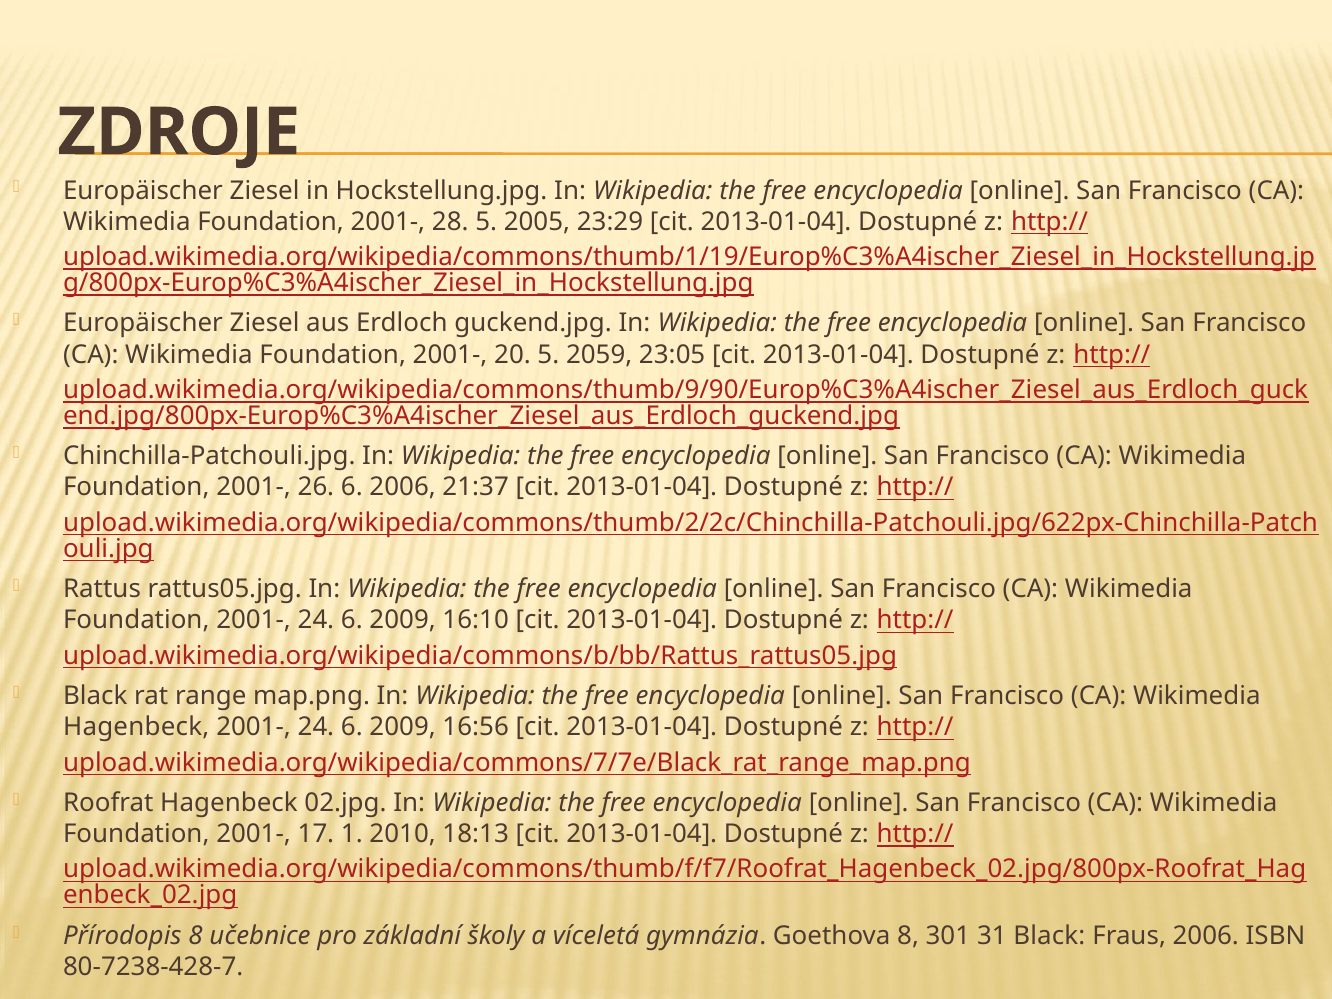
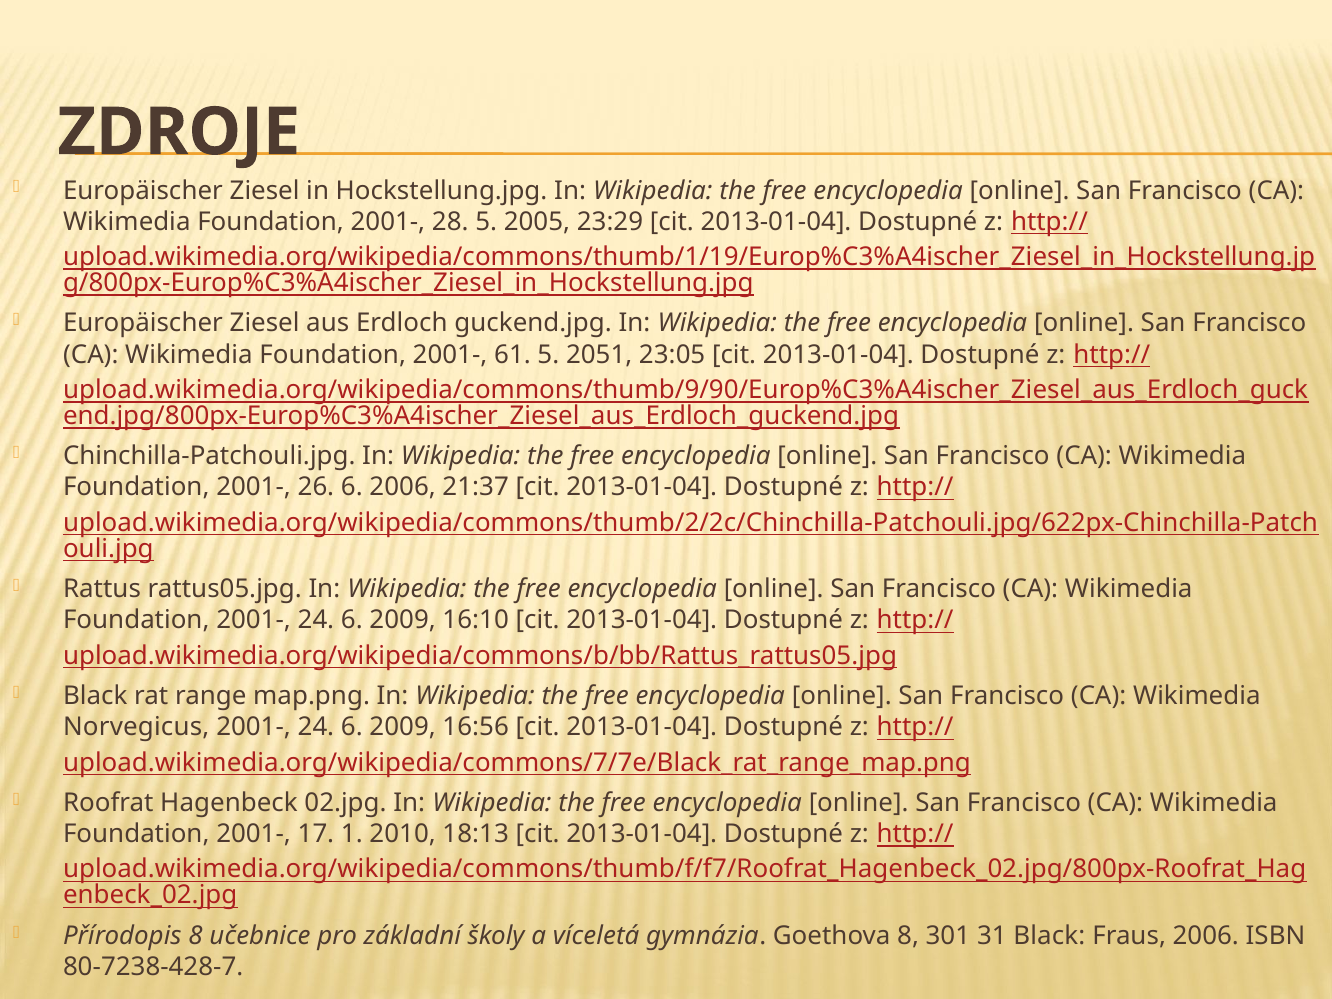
20: 20 -> 61
2059: 2059 -> 2051
Hagenbeck at (136, 727): Hagenbeck -> Norvegicus
